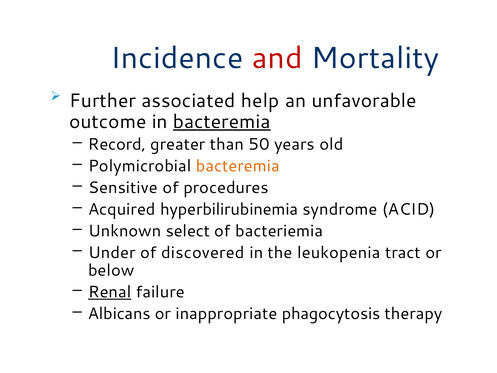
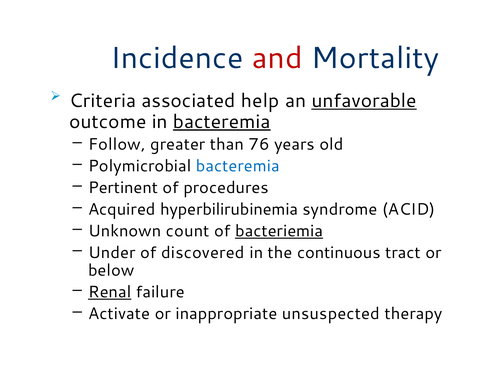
Further: Further -> Criteria
unfavorable underline: none -> present
Record: Record -> Follow
50: 50 -> 76
bacteremia at (238, 166) colour: orange -> blue
Sensitive: Sensitive -> Pertinent
select: select -> count
bacteriemia underline: none -> present
leukopenia: leukopenia -> continuous
Albicans: Albicans -> Activate
phagocytosis: phagocytosis -> unsuspected
